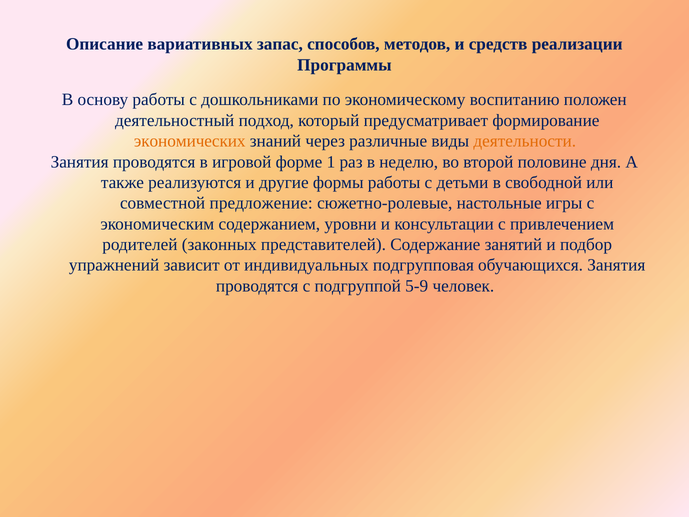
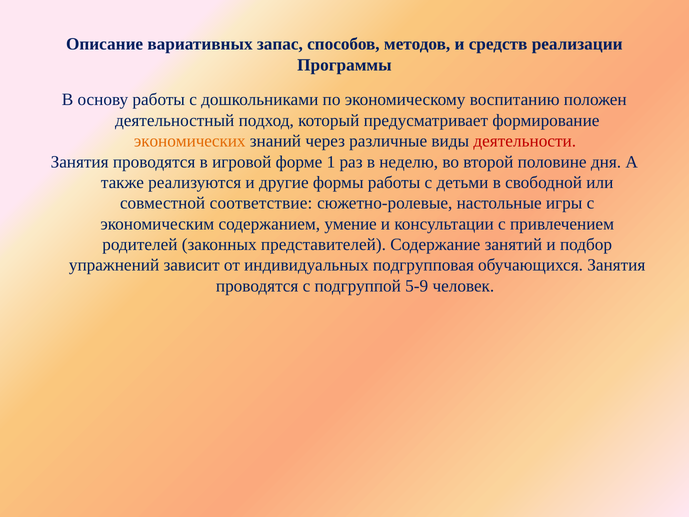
деятельности colour: orange -> red
предложение: предложение -> соответствие
уровни: уровни -> умение
